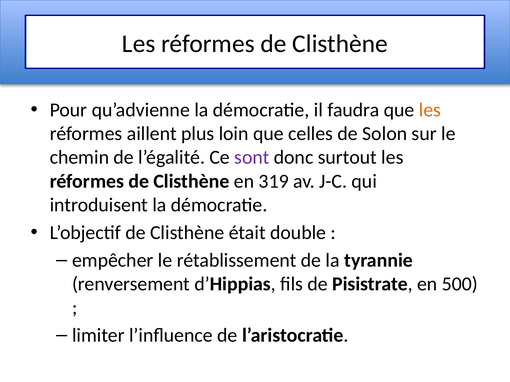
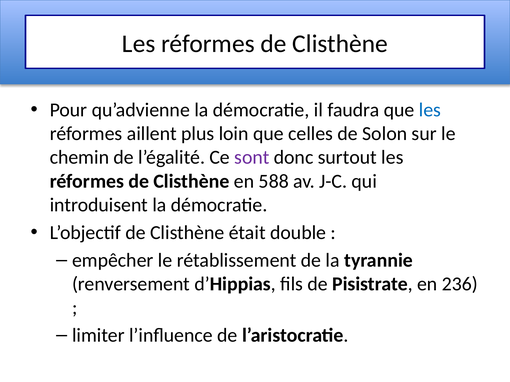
les at (430, 110) colour: orange -> blue
319: 319 -> 588
500: 500 -> 236
